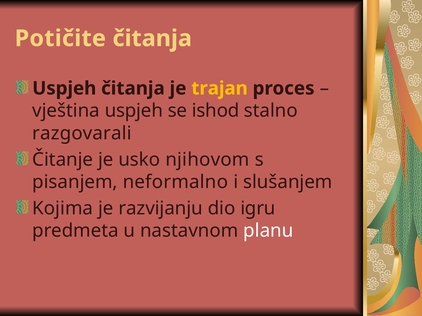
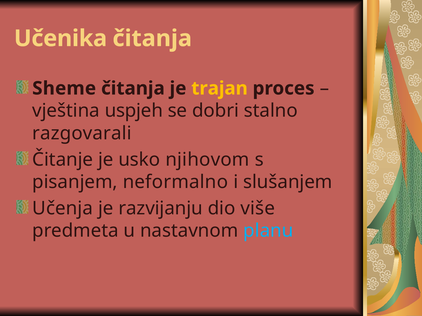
Potičite: Potičite -> Učenika
Uspjeh at (64, 88): Uspjeh -> Sheme
ishod: ishod -> dobri
Kojima: Kojima -> Učenja
igru: igru -> više
planu colour: white -> light blue
